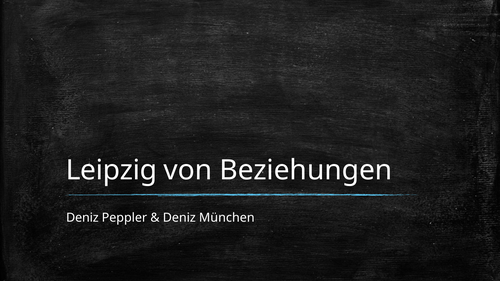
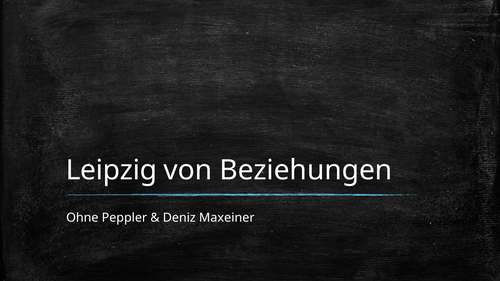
Deniz at (82, 218): Deniz -> Ohne
München: München -> Maxeiner
